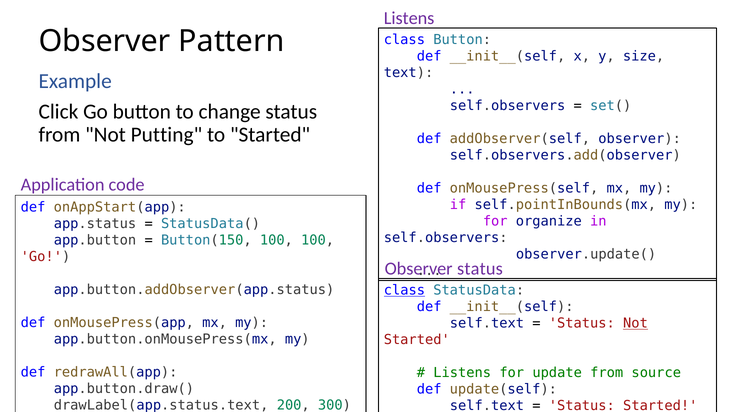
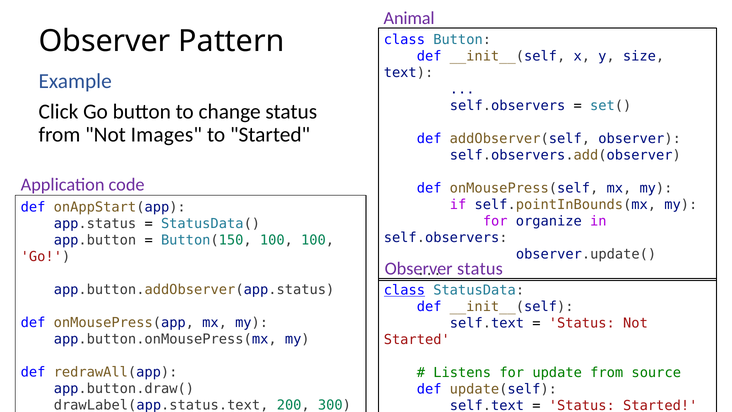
Listens at (409, 18): Listens -> Animal
Putting: Putting -> Images
Not at (635, 323) underline: present -> none
